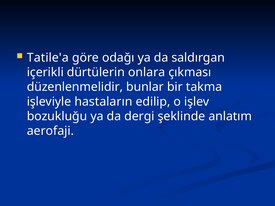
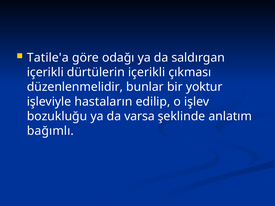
dürtülerin onlara: onlara -> içerikli
takma: takma -> yoktur
dergi: dergi -> varsa
aerofaji: aerofaji -> bağımlı
